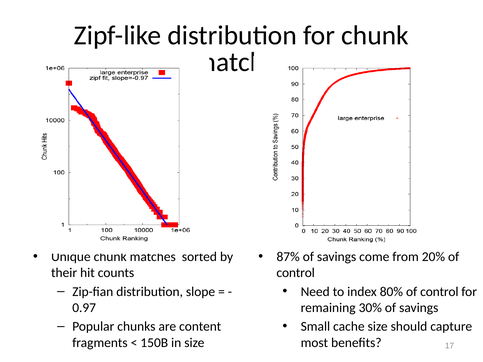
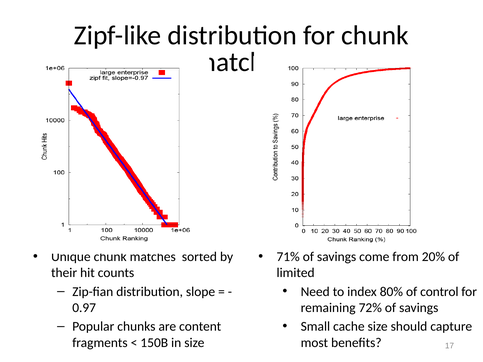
87%: 87% -> 71%
control at (296, 273): control -> limited
30%: 30% -> 72%
